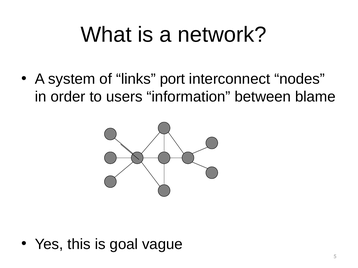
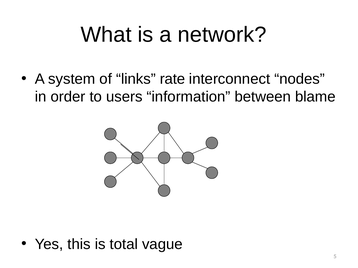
port: port -> rate
goal: goal -> total
